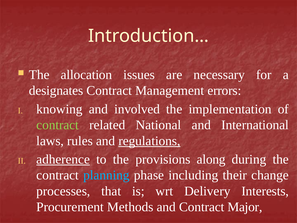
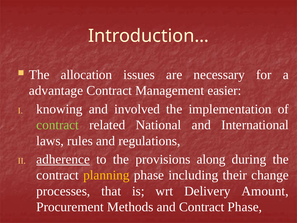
designates: designates -> advantage
errors: errors -> easier
regulations underline: present -> none
planning colour: light blue -> yellow
Interests: Interests -> Amount
Contract Major: Major -> Phase
